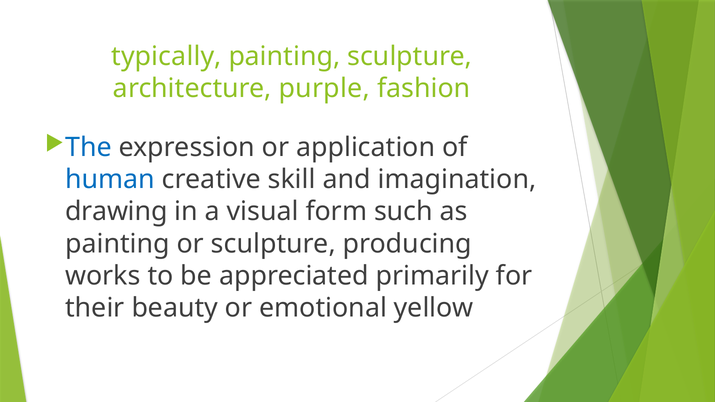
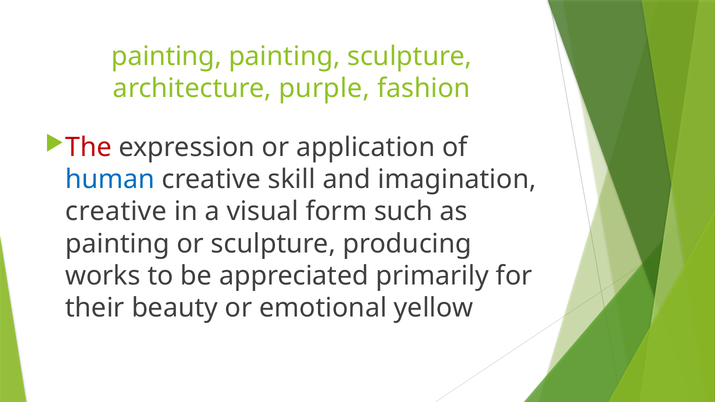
typically at (166, 56): typically -> painting
The colour: blue -> red
drawing at (116, 212): drawing -> creative
